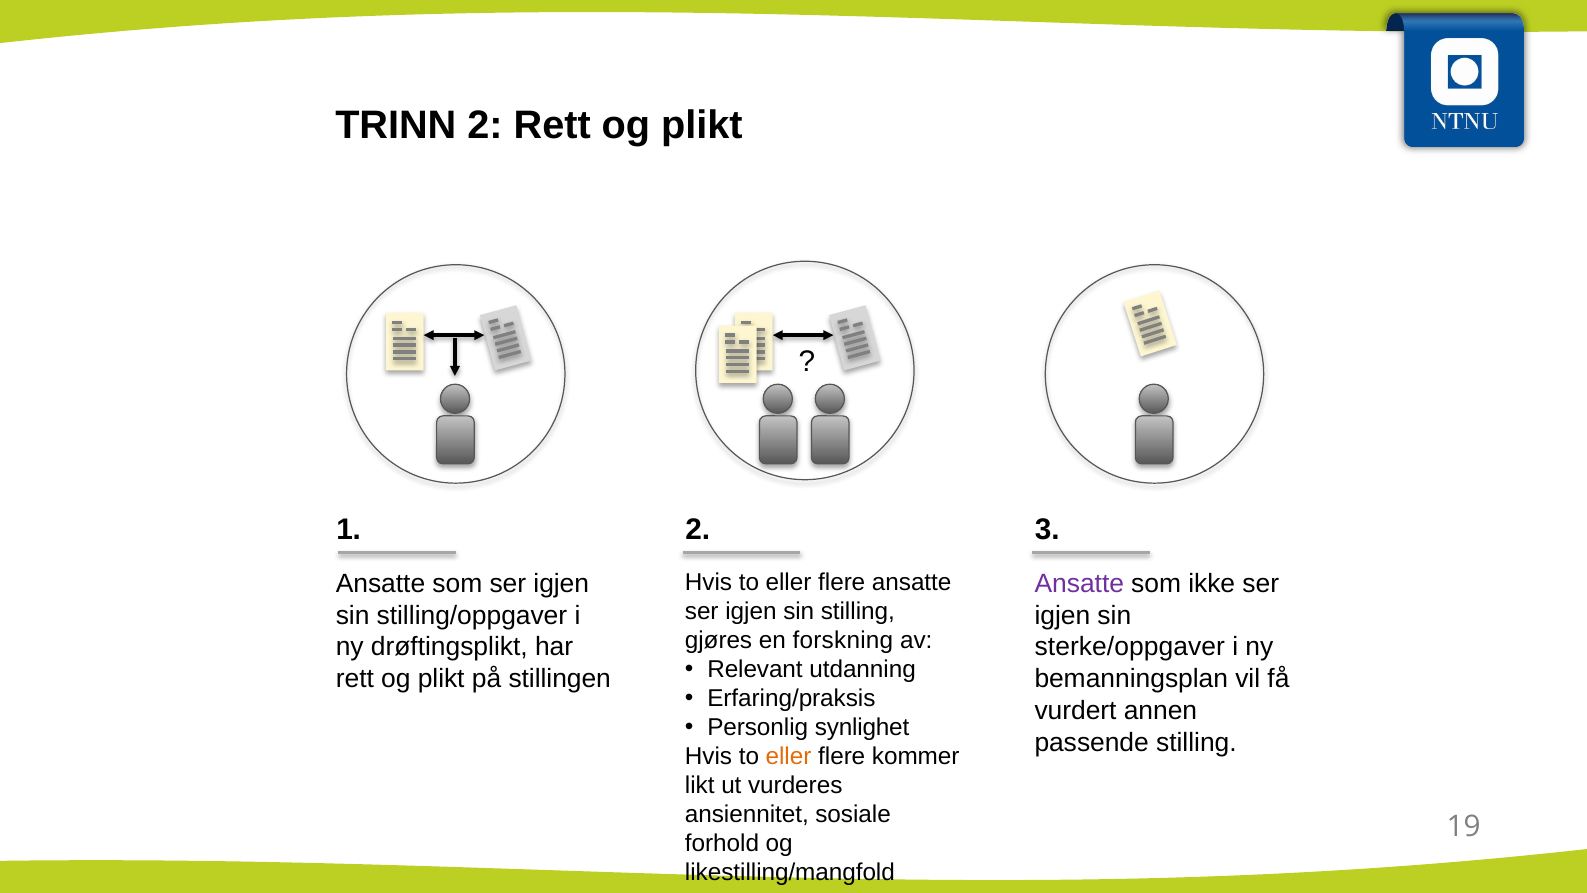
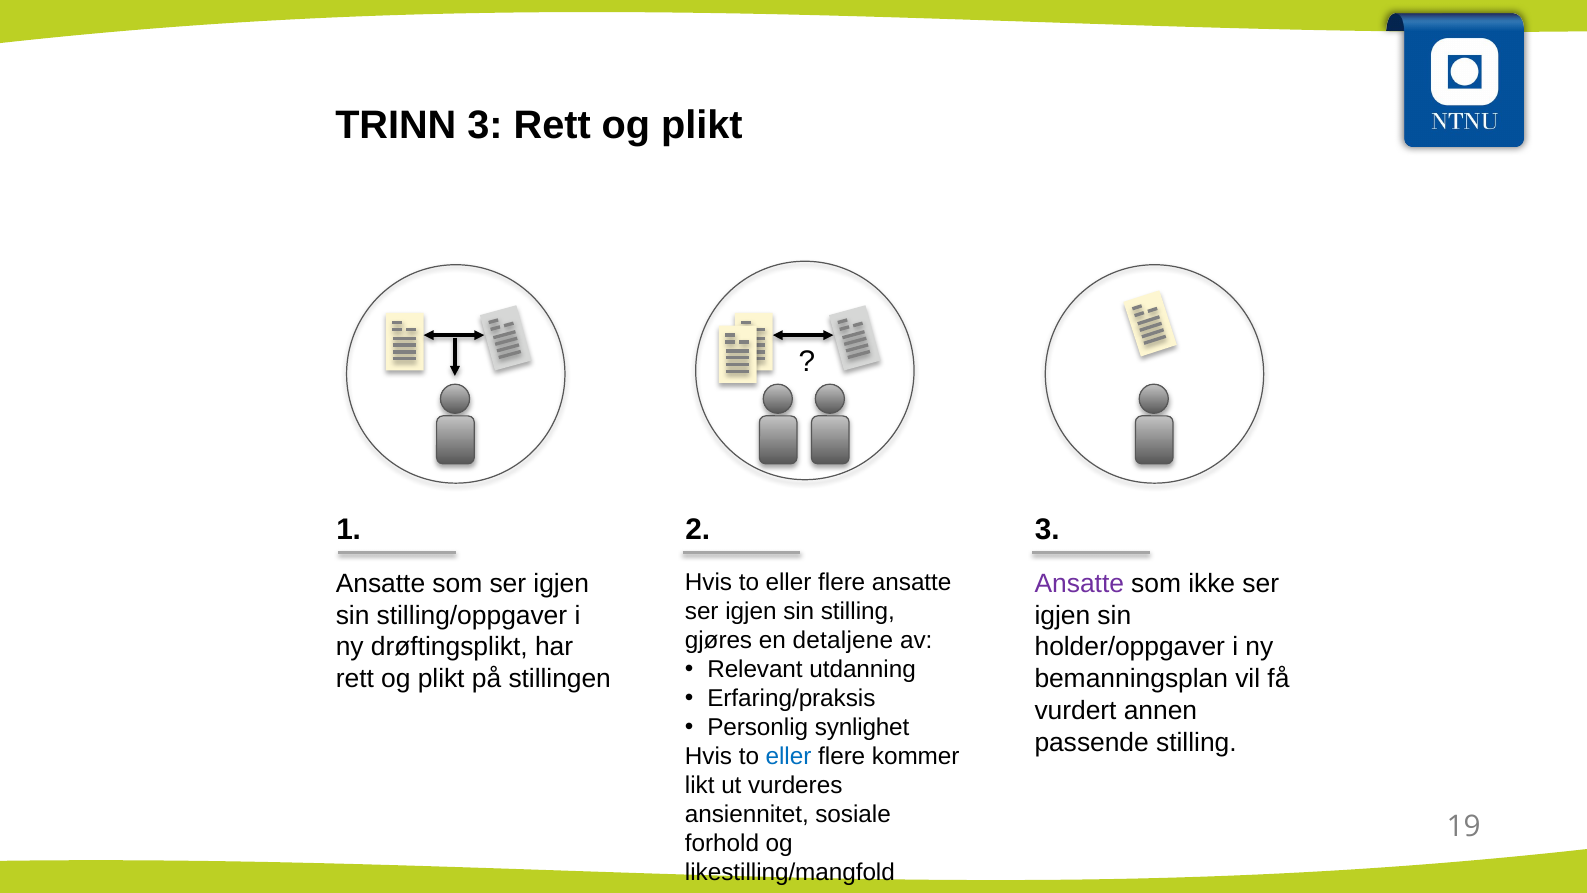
TRINN 2: 2 -> 3
forskning: forskning -> detaljene
sterke/oppgaver: sterke/oppgaver -> holder/oppgaver
eller at (789, 756) colour: orange -> blue
